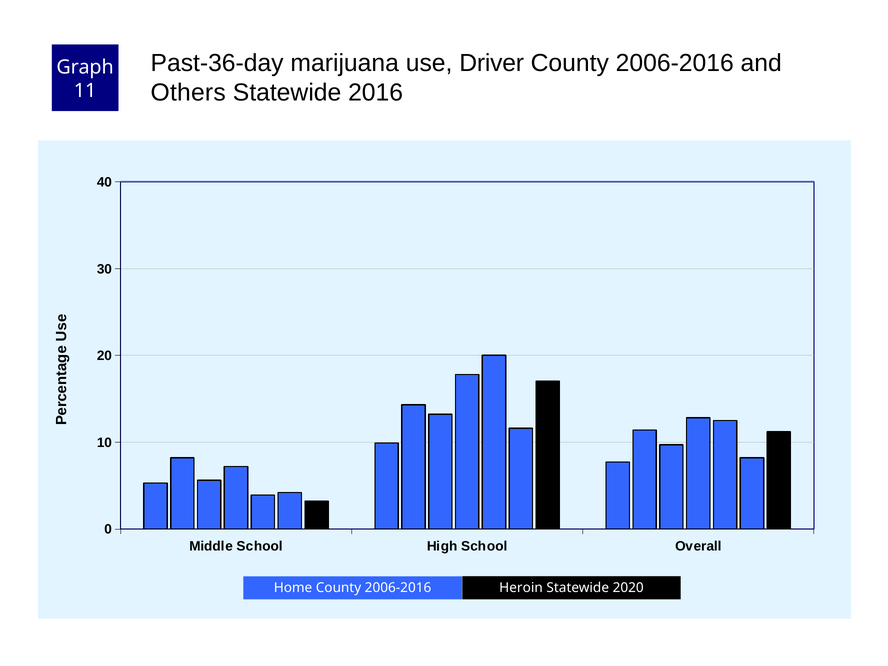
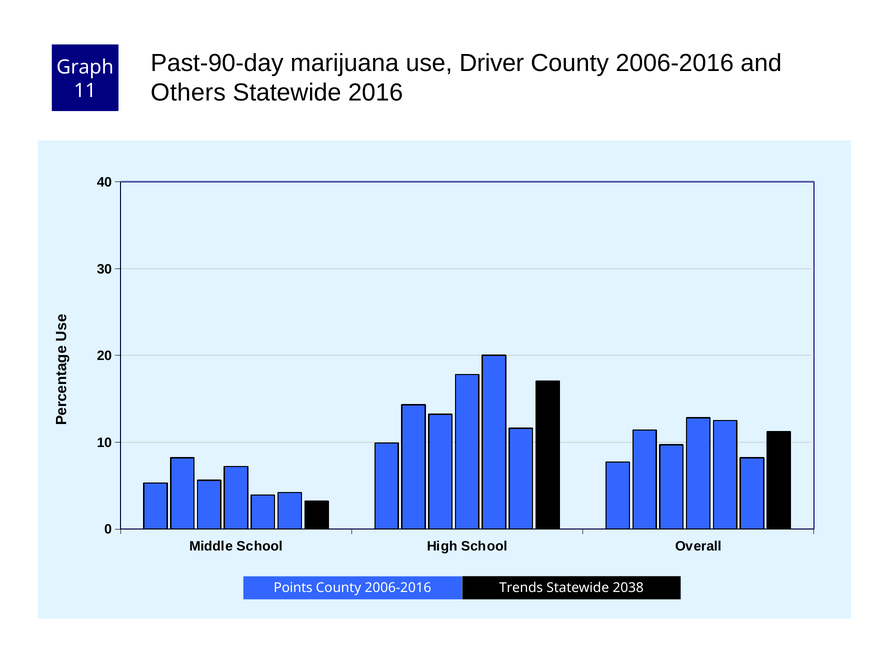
Past-36-day: Past-36-day -> Past-90-day
Home: Home -> Points
Heroin: Heroin -> Trends
2020: 2020 -> 2038
